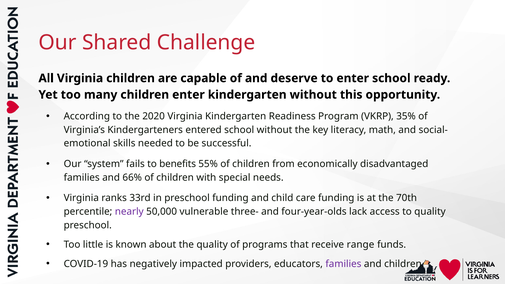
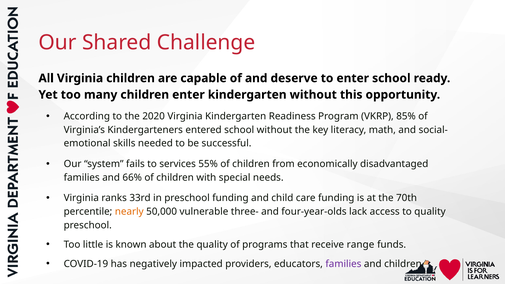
35%: 35% -> 85%
benefits: benefits -> services
nearly colour: purple -> orange
